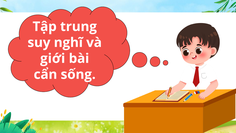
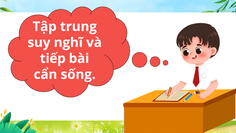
giới: giới -> tiếp
